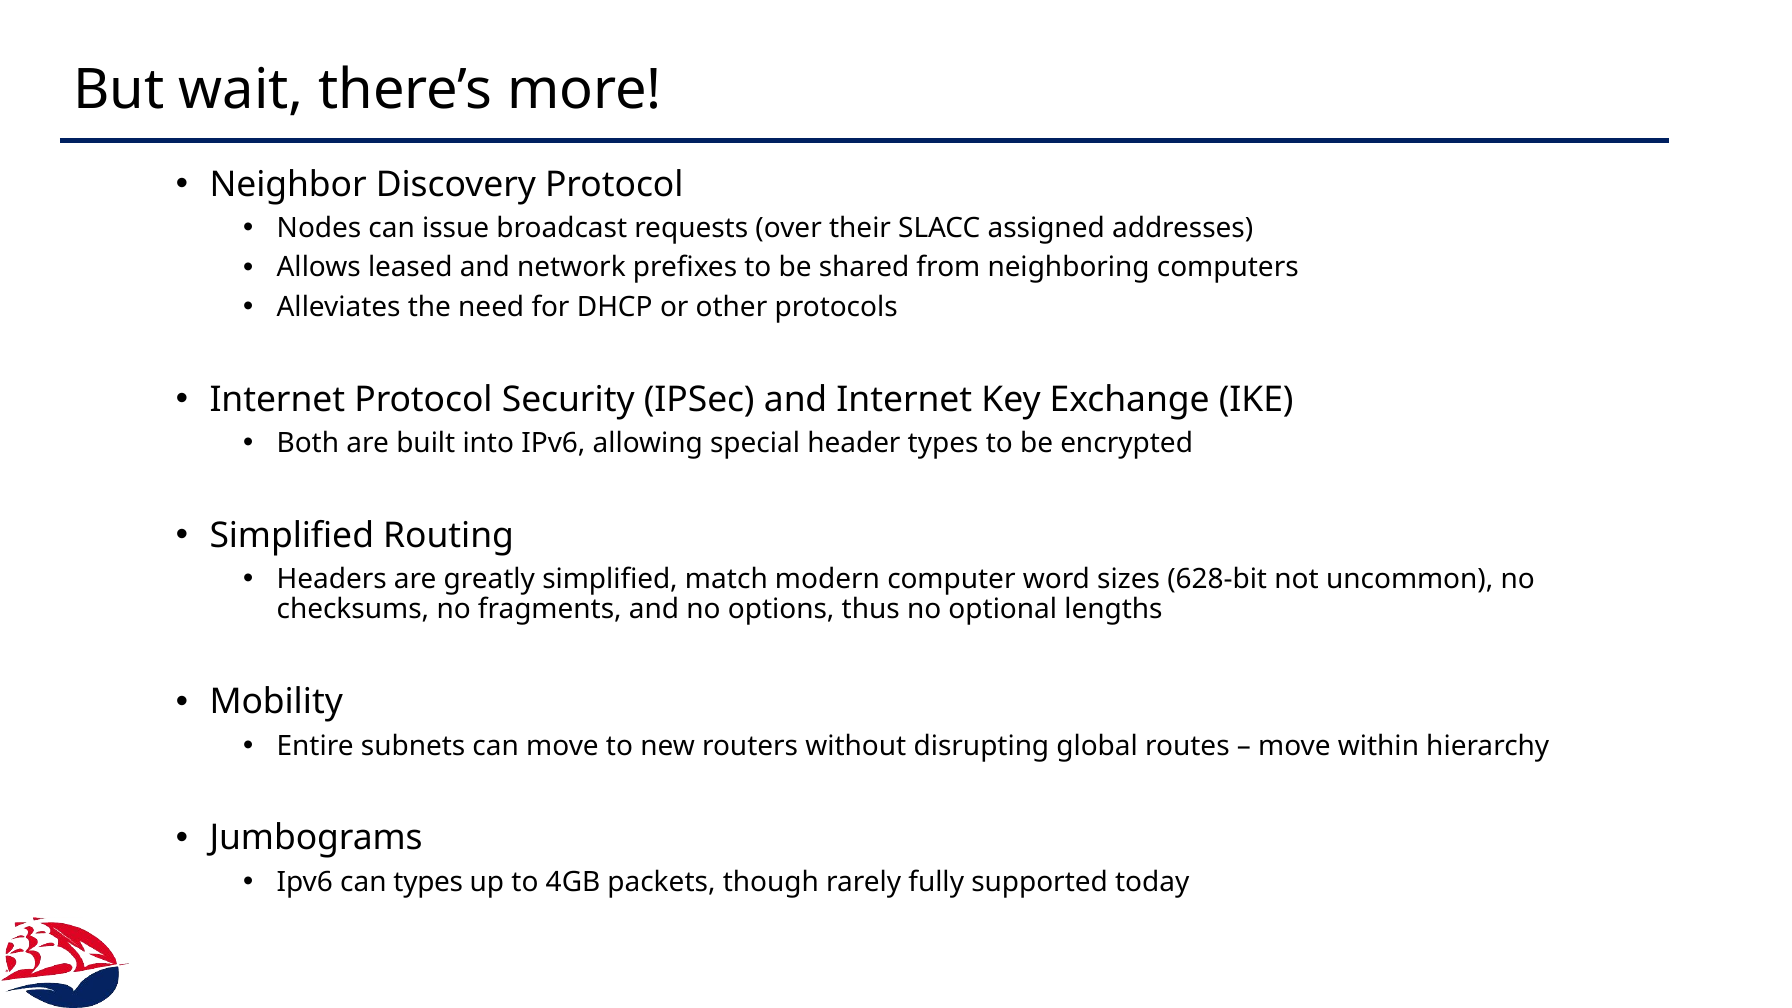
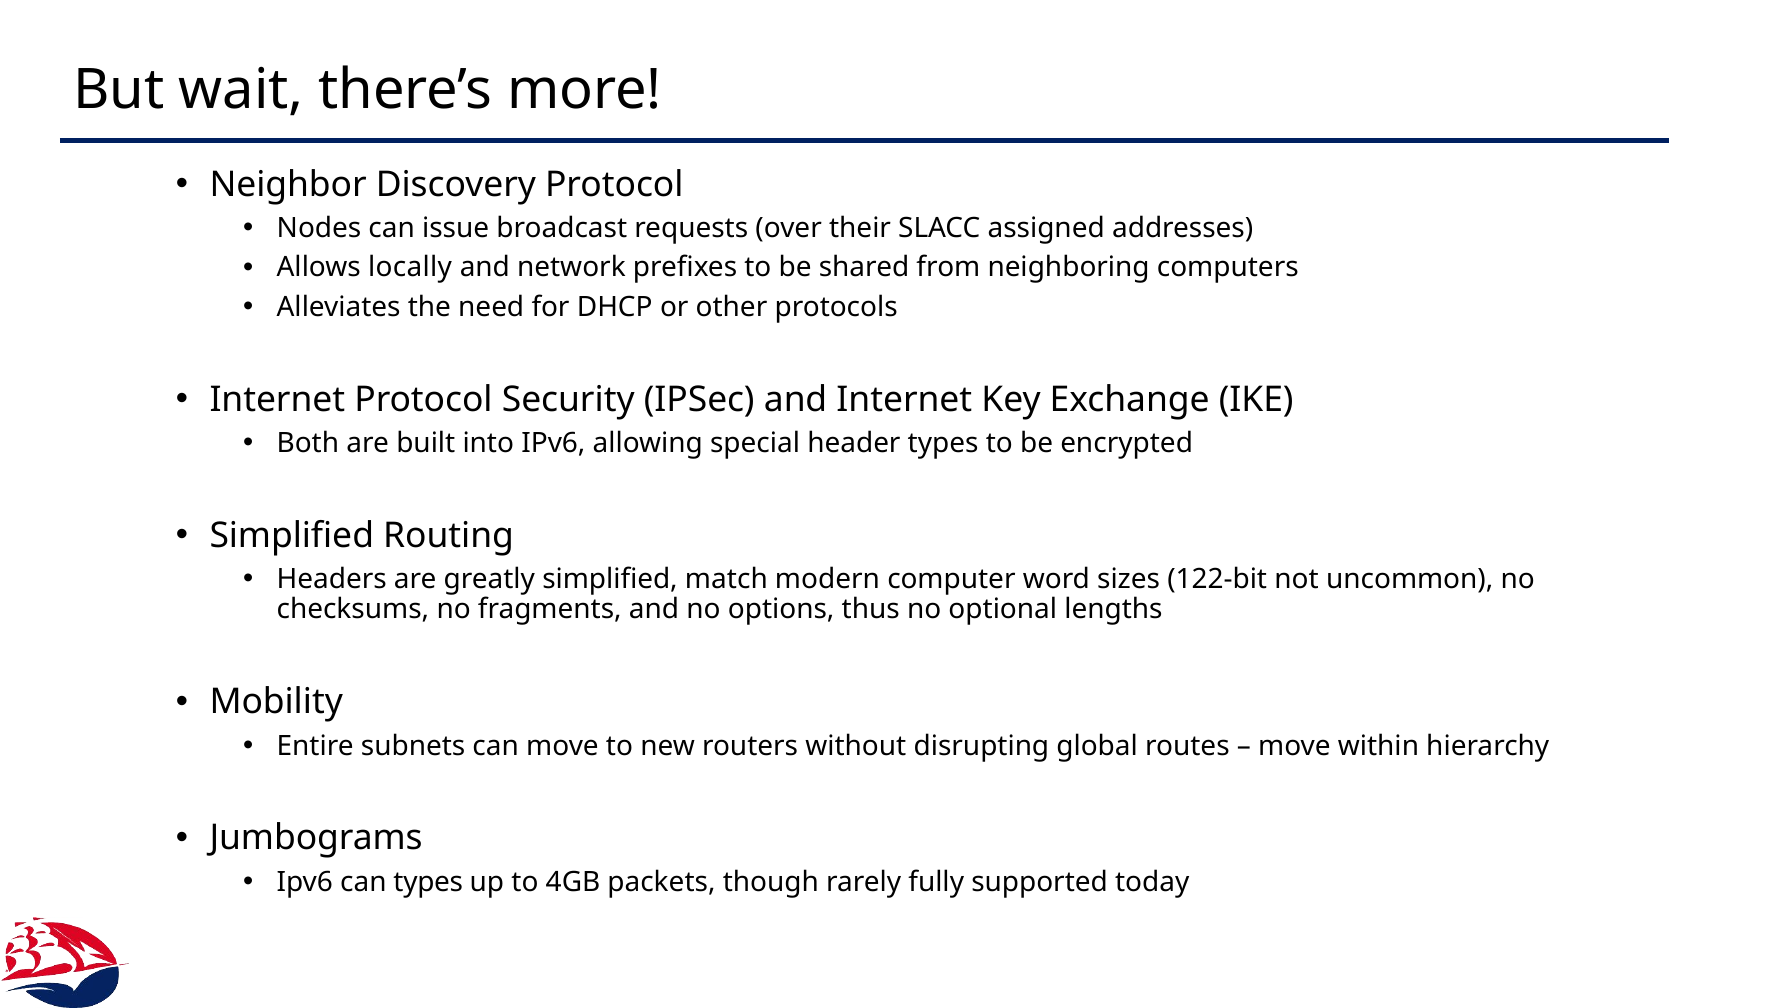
leased: leased -> locally
628-bit: 628-bit -> 122-bit
